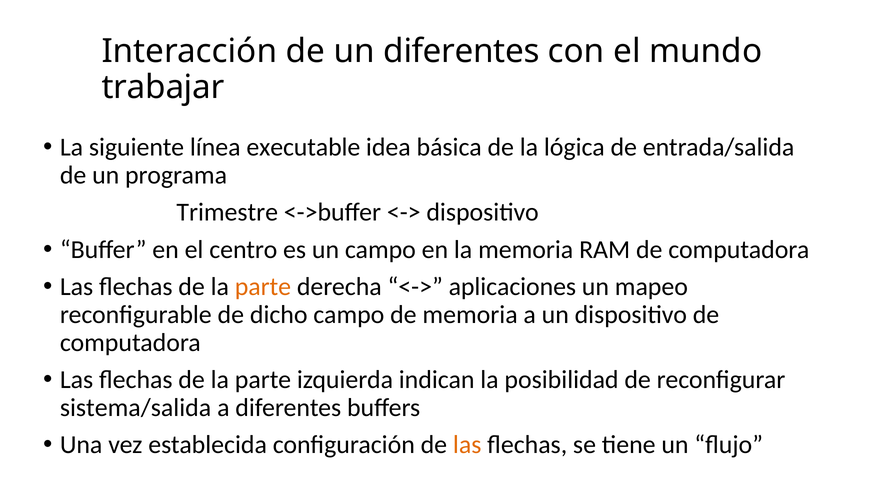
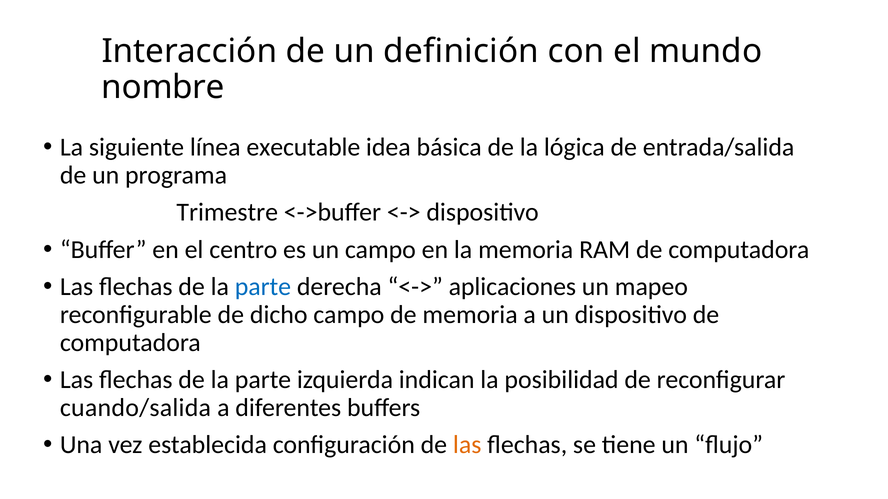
un diferentes: diferentes -> definición
trabajar: trabajar -> nombre
parte at (263, 287) colour: orange -> blue
sistema/salida: sistema/salida -> cuando/salida
